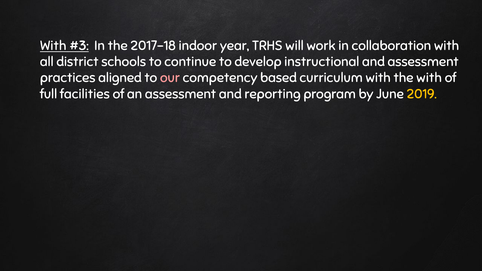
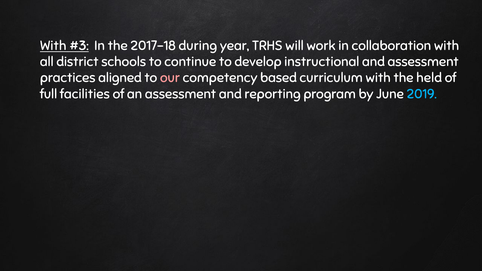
indoor: indoor -> during
the with: with -> held
2019 colour: yellow -> light blue
